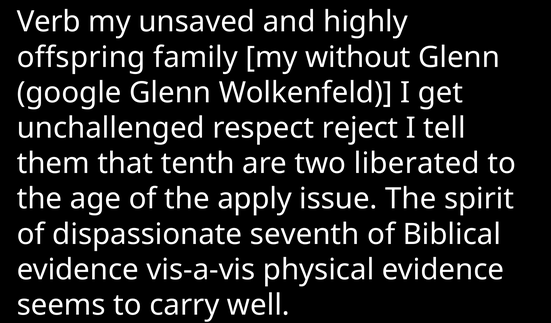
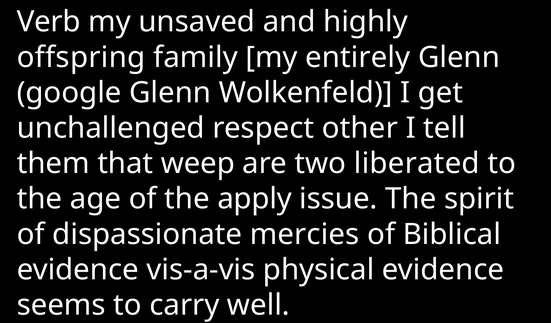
without: without -> entirely
reject: reject -> other
tenth: tenth -> weep
seventh: seventh -> mercies
